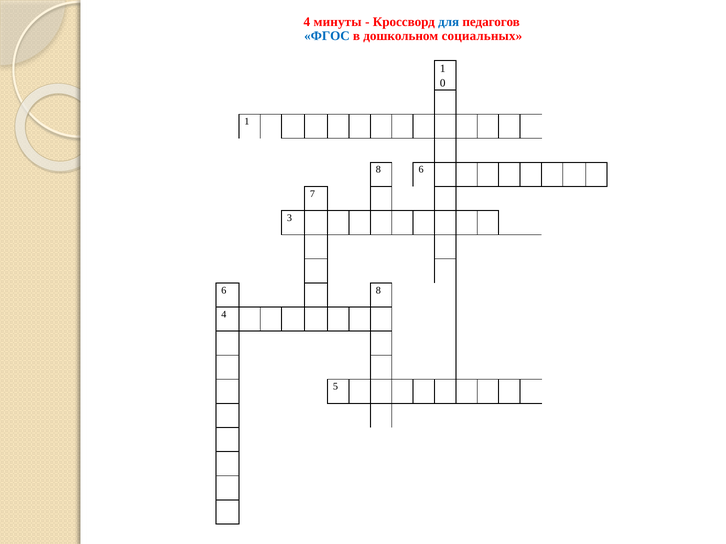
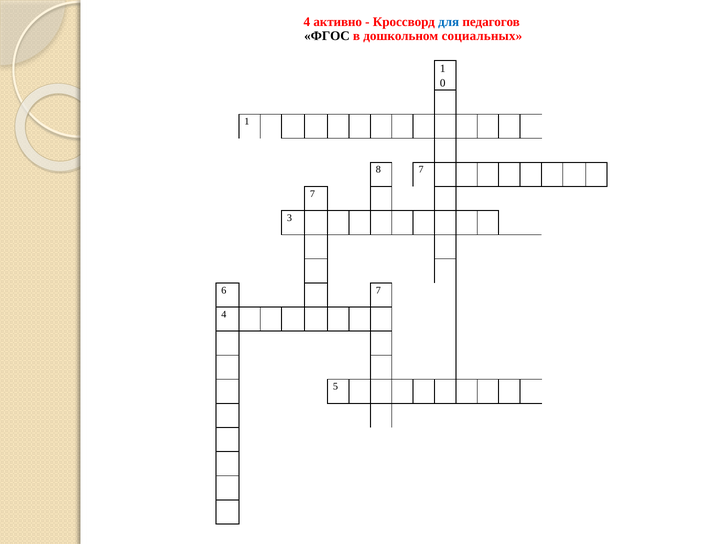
минуты: минуты -> активно
ФГОС colour: blue -> black
8 6: 6 -> 7
6 8: 8 -> 7
